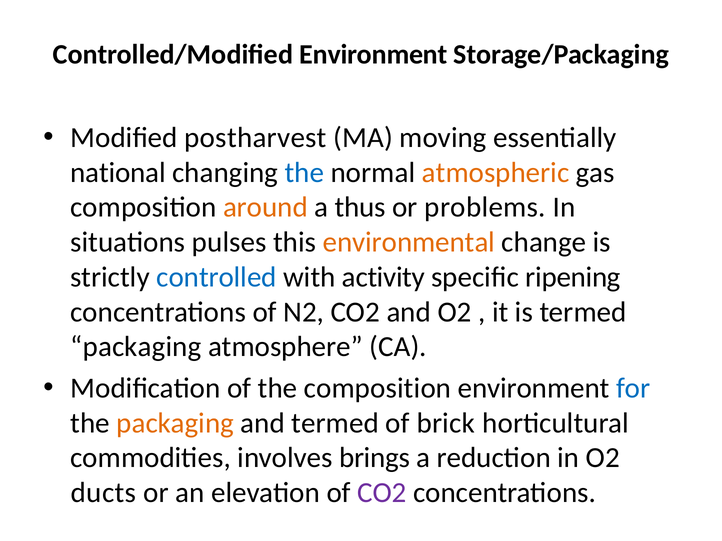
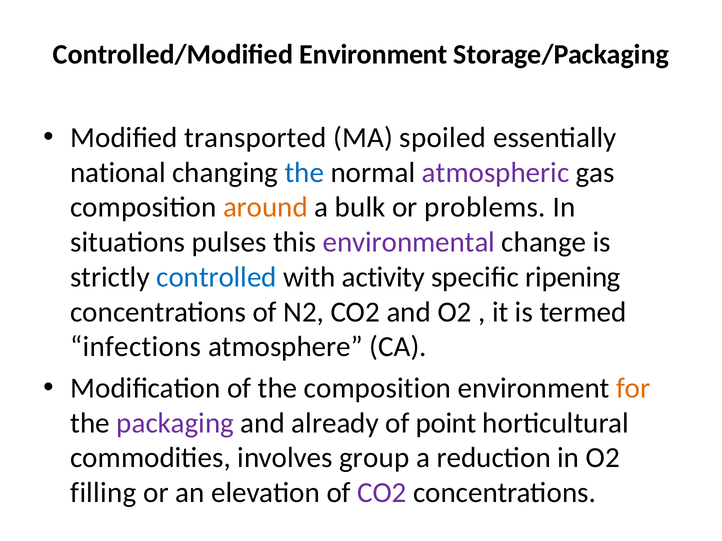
postharvest: postharvest -> transported
moving: moving -> spoiled
atmospheric colour: orange -> purple
thus: thus -> bulk
environmental colour: orange -> purple
packaging at (136, 347): packaging -> infections
for colour: blue -> orange
packaging at (175, 423) colour: orange -> purple
and termed: termed -> already
brick: brick -> point
brings: brings -> group
ducts: ducts -> filling
